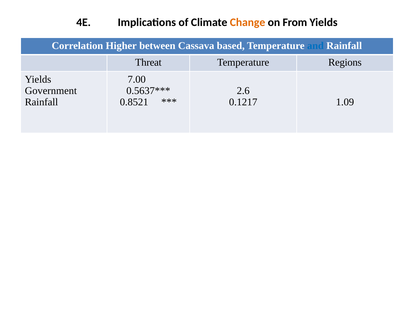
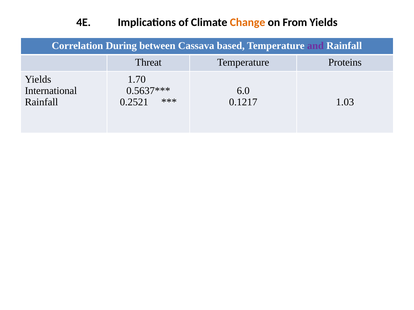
Higher: Higher -> During
and colour: blue -> purple
Regions: Regions -> Proteins
7.00: 7.00 -> 1.70
Government: Government -> International
2.6: 2.6 -> 6.0
0.8521: 0.8521 -> 0.2521
1.09: 1.09 -> 1.03
